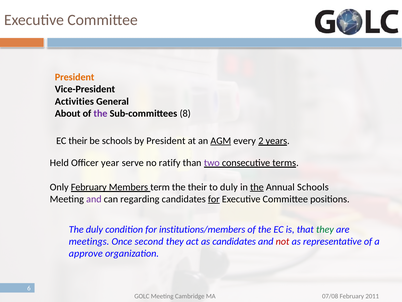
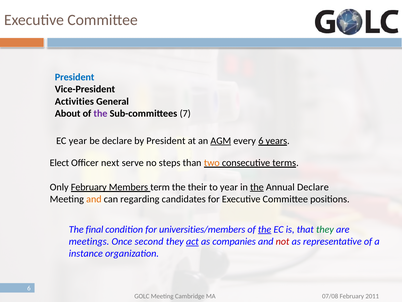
President at (75, 77) colour: orange -> blue
8: 8 -> 7
EC their: their -> year
be schools: schools -> declare
every 2: 2 -> 6
Held: Held -> Elect
year: year -> next
ratify: ratify -> steps
two colour: purple -> orange
to duly: duly -> year
Annual Schools: Schools -> Declare
and at (94, 199) colour: purple -> orange
for at (214, 199) underline: present -> none
The duly: duly -> final
institutions/members: institutions/members -> universities/members
the at (265, 229) underline: none -> present
act underline: none -> present
as candidates: candidates -> companies
approve: approve -> instance
